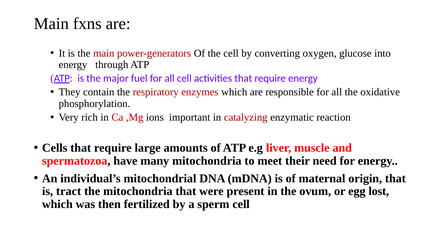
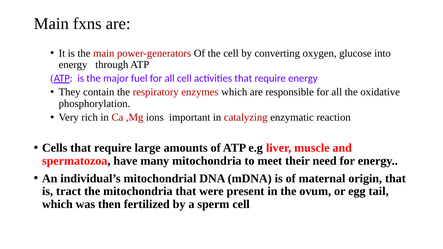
lost: lost -> tail
